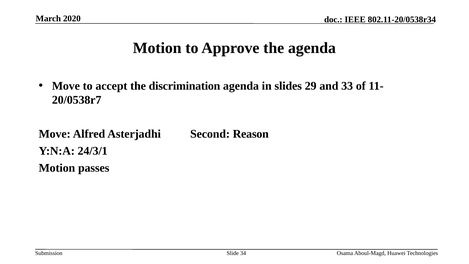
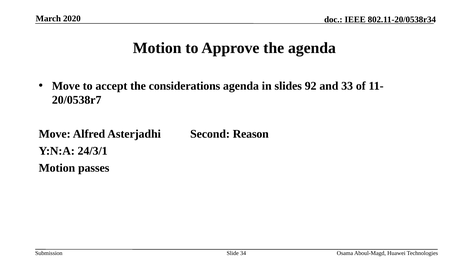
discrimination: discrimination -> considerations
29: 29 -> 92
